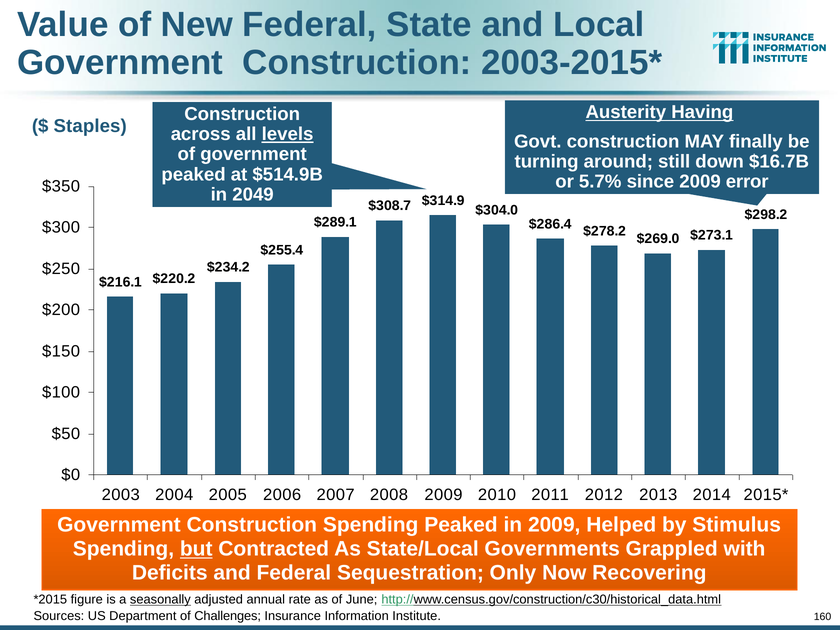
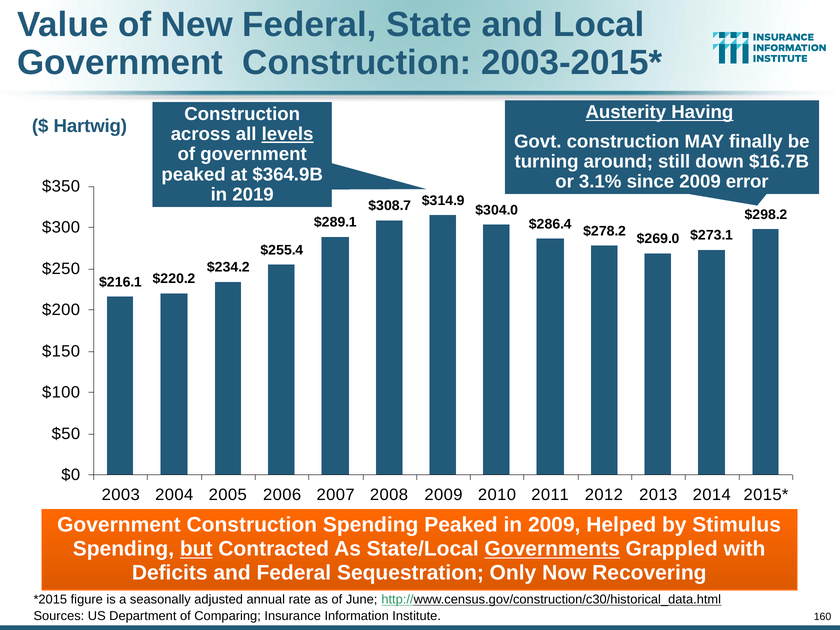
Staples: Staples -> Hartwig
$514.9B: $514.9B -> $364.9B
5.7%: 5.7% -> 3.1%
2049: 2049 -> 2019
Governments underline: none -> present
seasonally underline: present -> none
Challenges: Challenges -> Comparing
